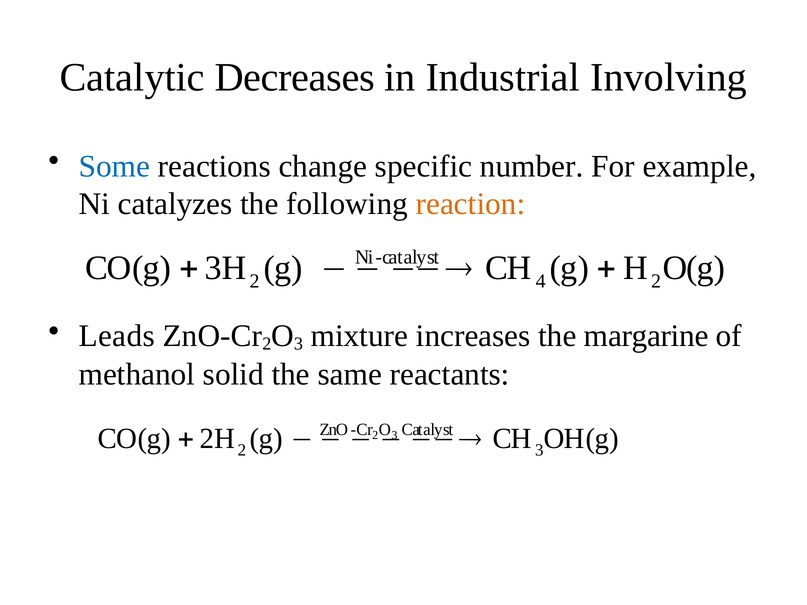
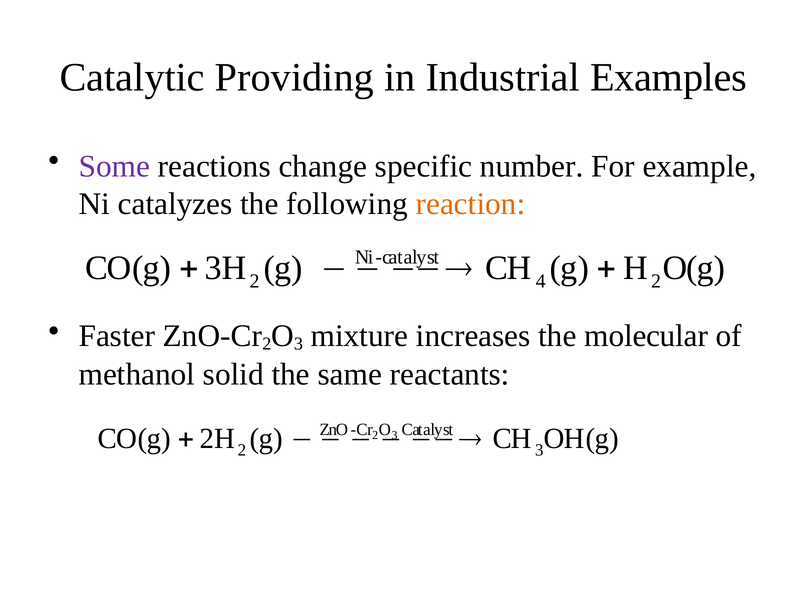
Decreases: Decreases -> Providing
Involving: Involving -> Examples
Some colour: blue -> purple
Leads: Leads -> Faster
margarine: margarine -> molecular
